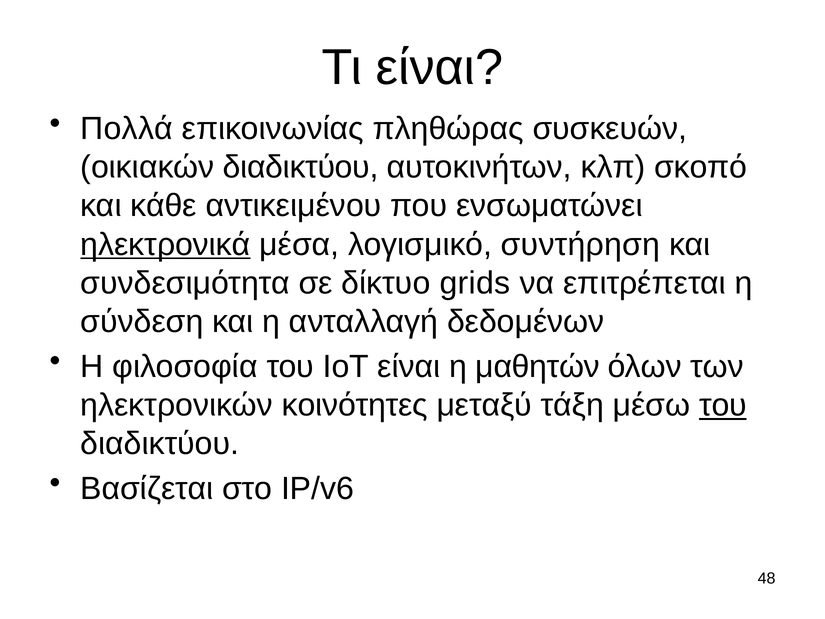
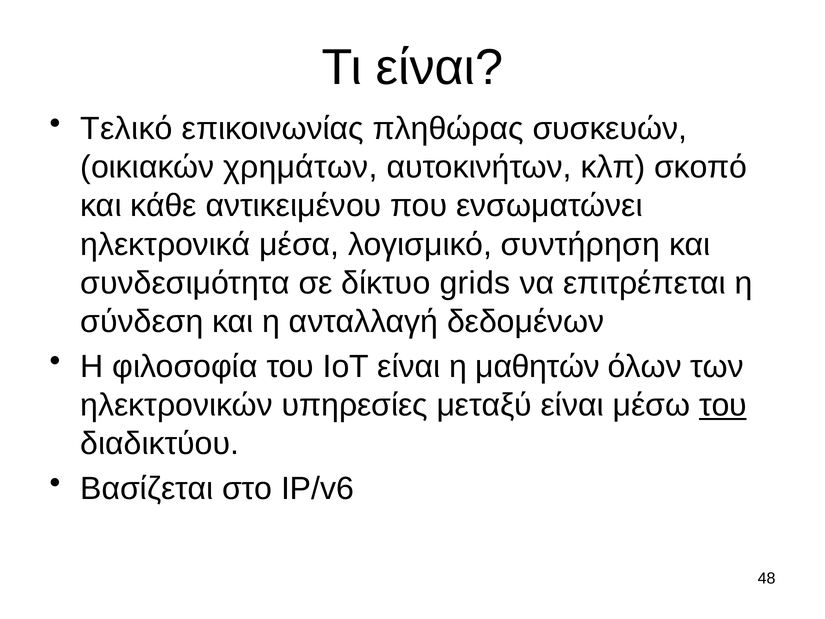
Πολλά: Πολλά -> Τελικό
οικιακών διαδικτύου: διαδικτύου -> χρημάτων
ηλεκτρονικά underline: present -> none
κοινότητες: κοινότητες -> υπηρεσίες
μεταξύ τάξη: τάξη -> είναι
